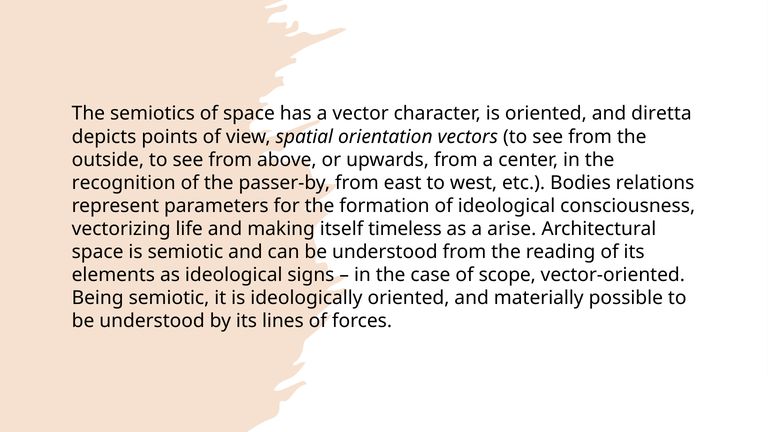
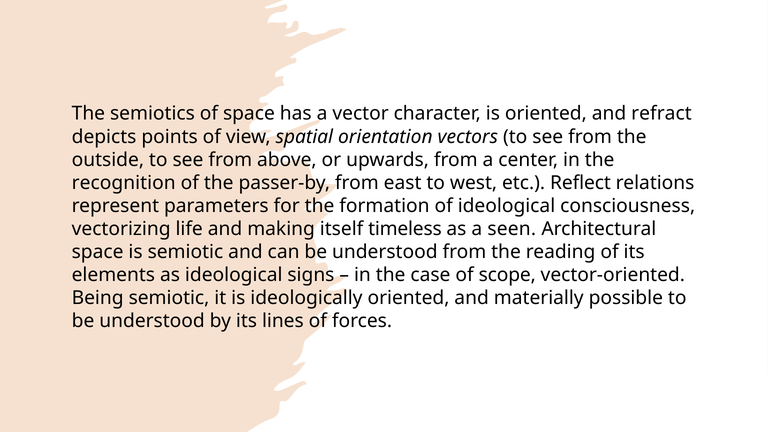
diretta: diretta -> refract
Bodies: Bodies -> Reflect
arise: arise -> seen
